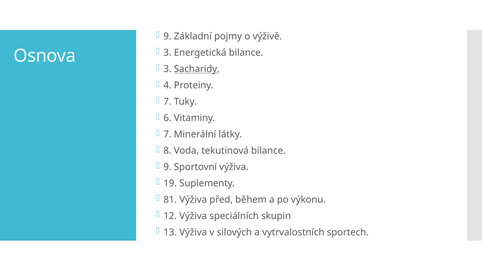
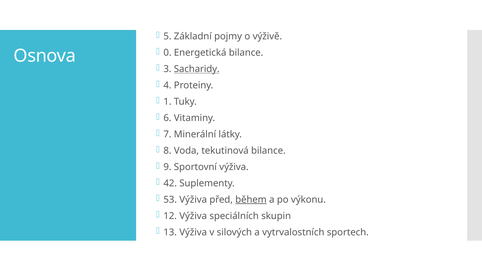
9 at (167, 36): 9 -> 5
3 at (167, 53): 3 -> 0
7 at (167, 102): 7 -> 1
19: 19 -> 42
81: 81 -> 53
během underline: none -> present
